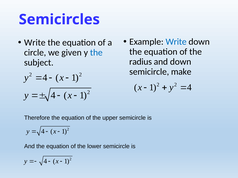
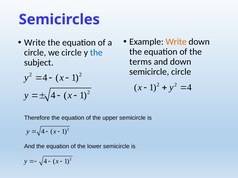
Write at (176, 42) colour: blue -> orange
we given: given -> circle
radius: radius -> terms
semicircle make: make -> circle
